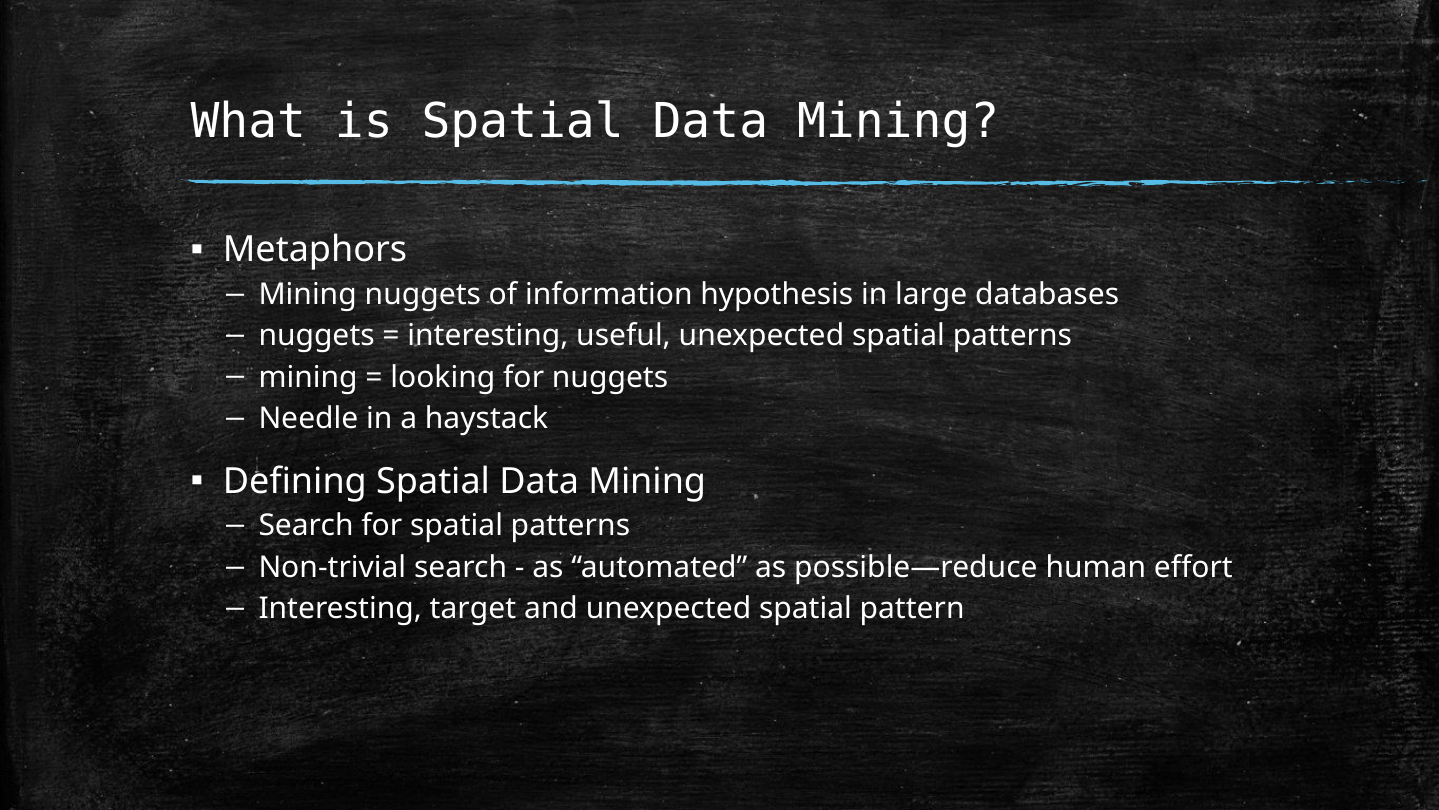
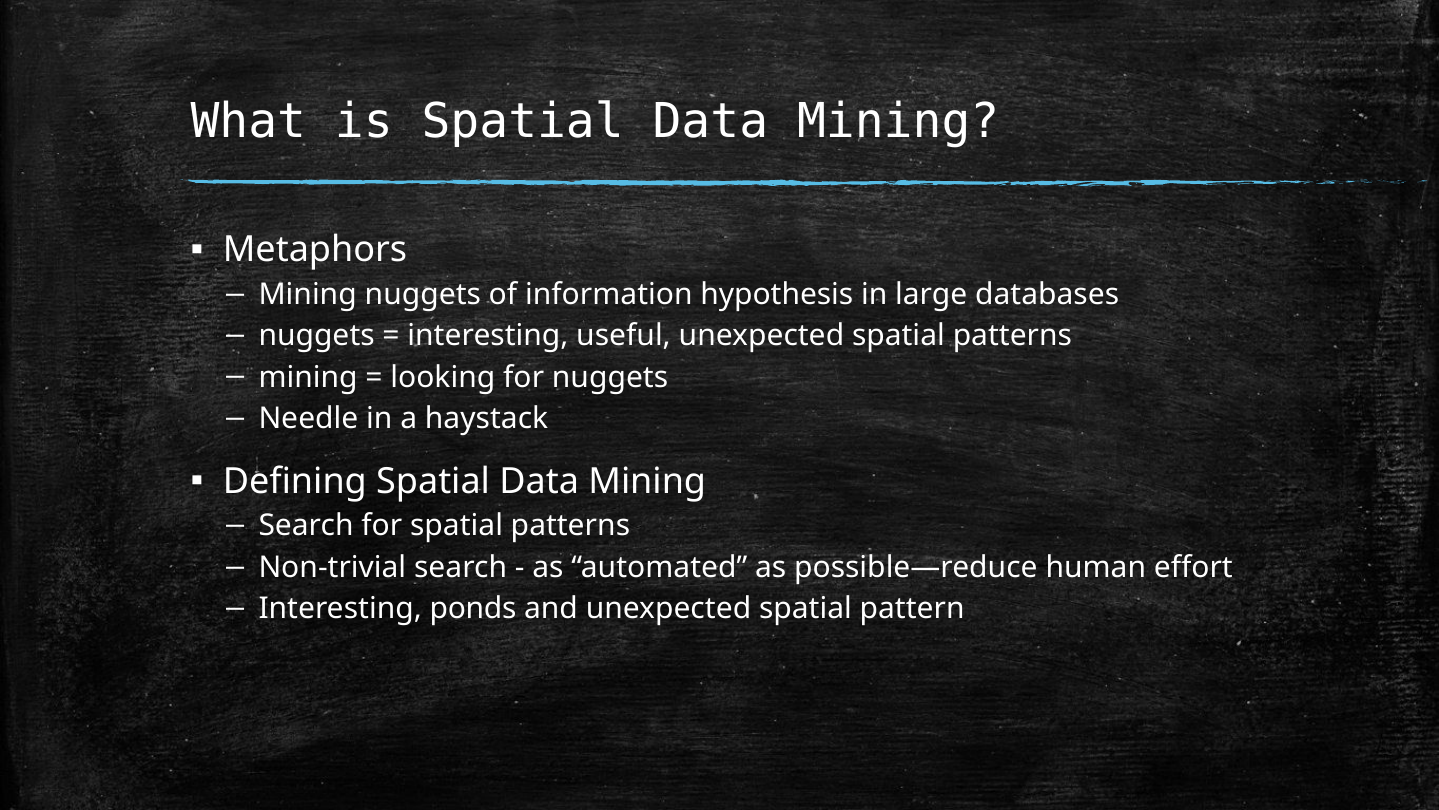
target: target -> ponds
